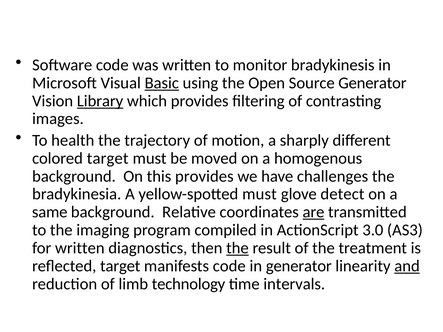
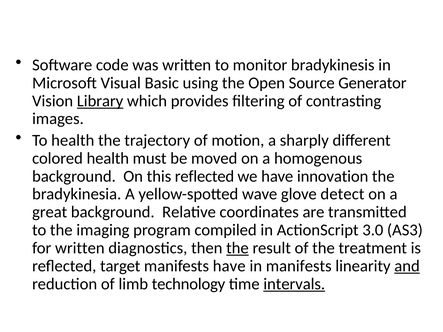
Basic underline: present -> none
colored target: target -> health
this provides: provides -> reflected
challenges: challenges -> innovation
yellow-spotted must: must -> wave
same: same -> great
are underline: present -> none
manifests code: code -> have
in generator: generator -> manifests
intervals underline: none -> present
